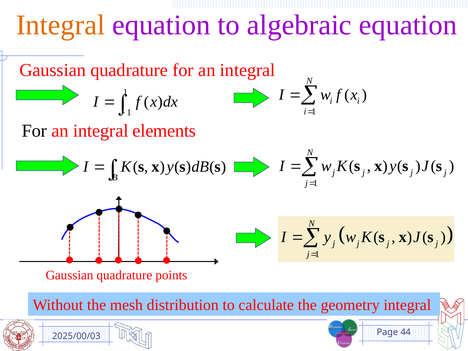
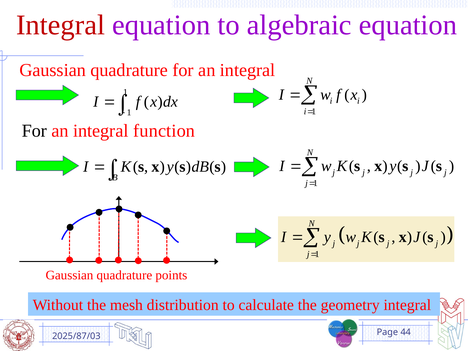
Integral at (61, 25) colour: orange -> red
elements: elements -> function
2025/00/03: 2025/00/03 -> 2025/87/03
